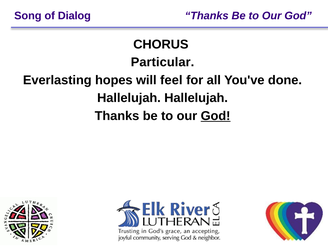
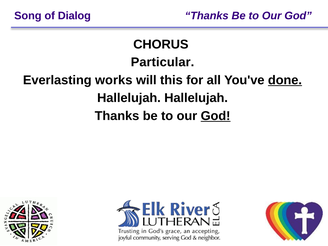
hopes: hopes -> works
feel: feel -> this
done underline: none -> present
